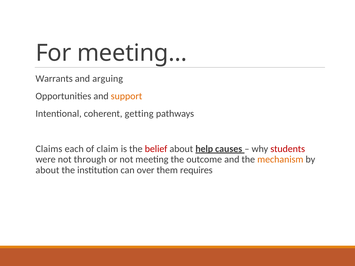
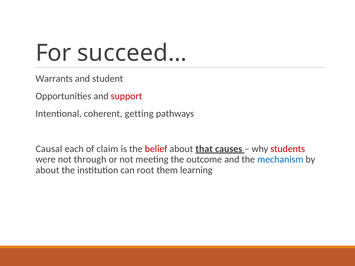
meeting…: meeting… -> succeed…
arguing: arguing -> student
support colour: orange -> red
Claims: Claims -> Causal
help: help -> that
mechanism colour: orange -> blue
over: over -> root
requires: requires -> learning
